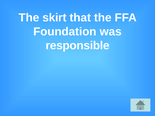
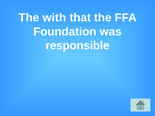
skirt: skirt -> with
